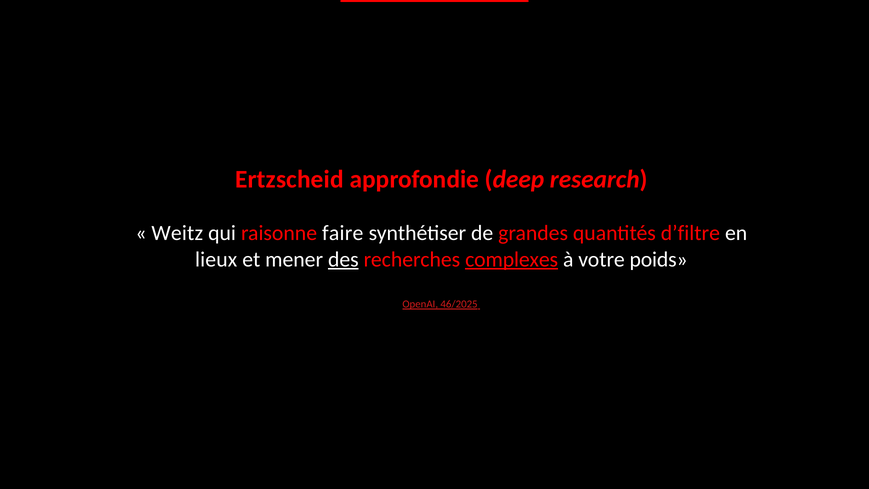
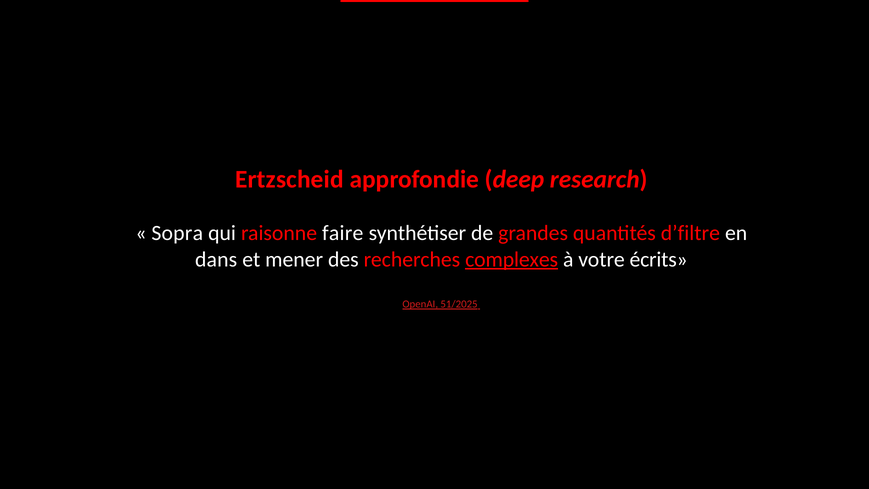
Weitz: Weitz -> Sopra
lieux: lieux -> dans
des underline: present -> none
poids: poids -> écrits
46/2025: 46/2025 -> 51/2025
